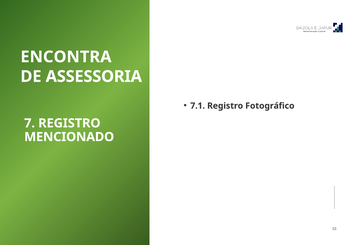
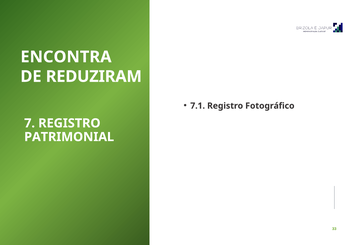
ASSESSORIA: ASSESSORIA -> REDUZIRAM
MENCIONADO: MENCIONADO -> PATRIMONIAL
